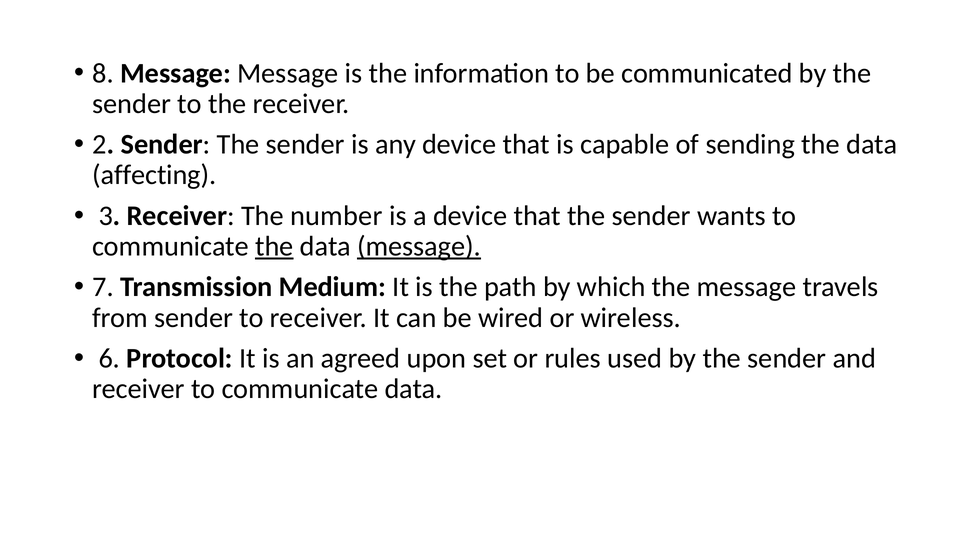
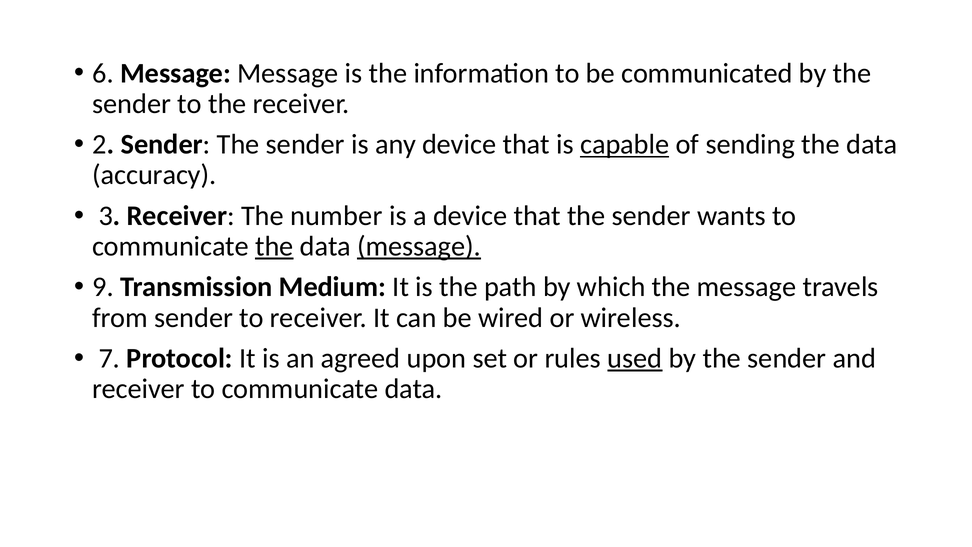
8: 8 -> 6
capable underline: none -> present
affecting: affecting -> accuracy
7: 7 -> 9
6: 6 -> 7
used underline: none -> present
